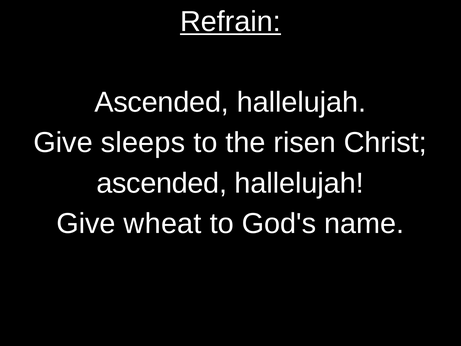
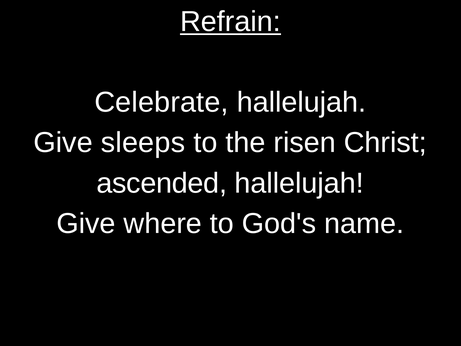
Ascended at (162, 102): Ascended -> Celebrate
wheat: wheat -> where
